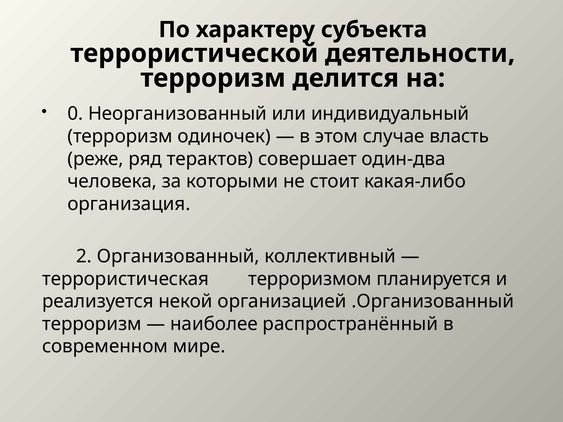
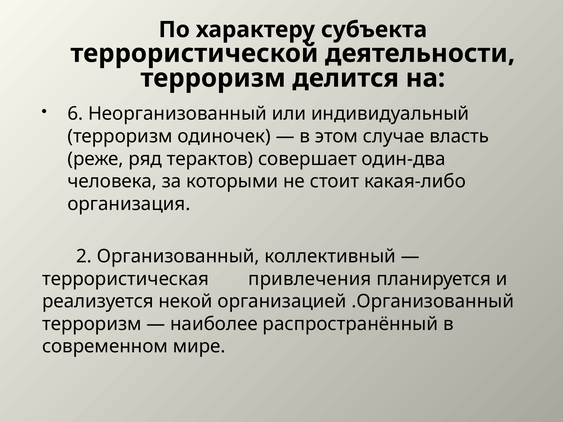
0: 0 -> 6
терроризмом: терроризмом -> привлечения
